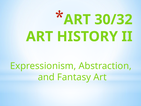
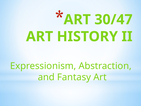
30/32: 30/32 -> 30/47
